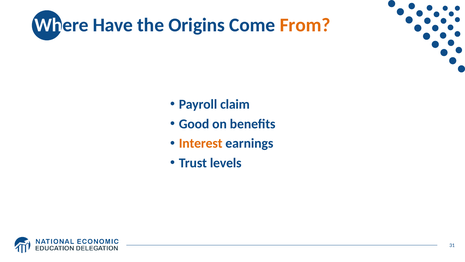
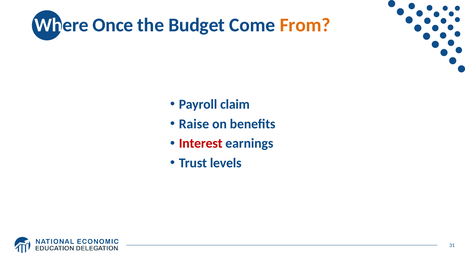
Have: Have -> Once
Origins: Origins -> Budget
Good: Good -> Raise
Interest colour: orange -> red
